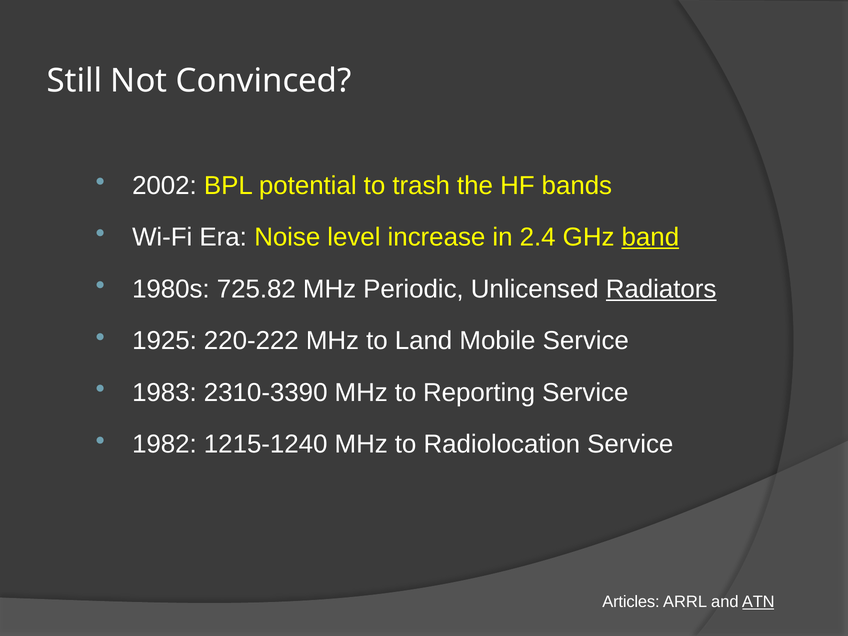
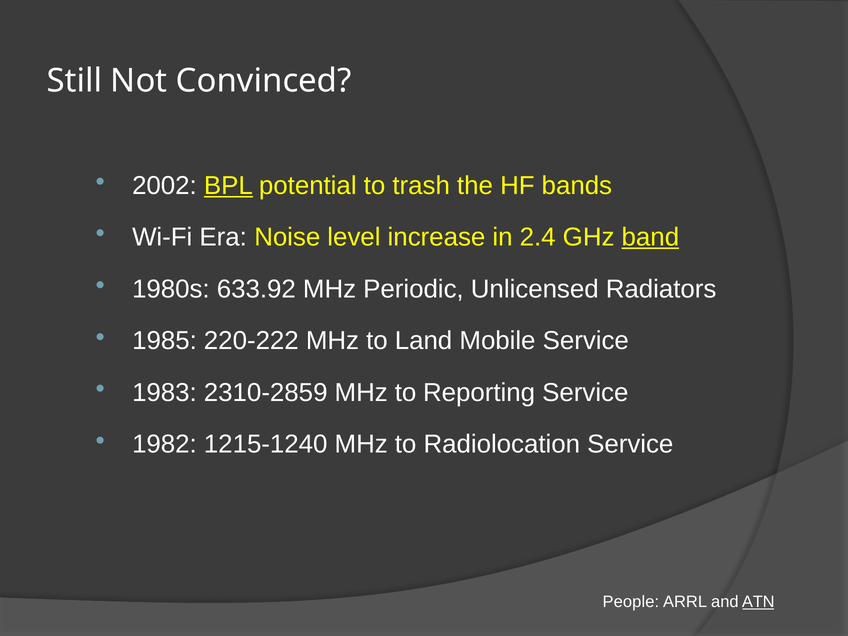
BPL underline: none -> present
725.82: 725.82 -> 633.92
Radiators underline: present -> none
1925: 1925 -> 1985
2310-3390: 2310-3390 -> 2310-2859
Articles: Articles -> People
